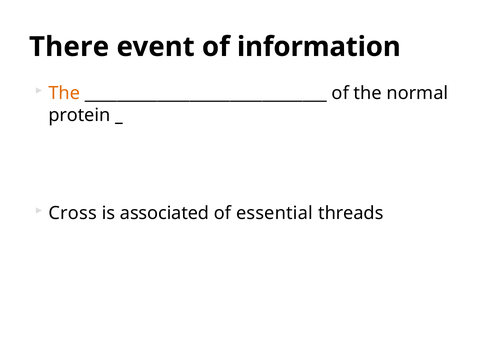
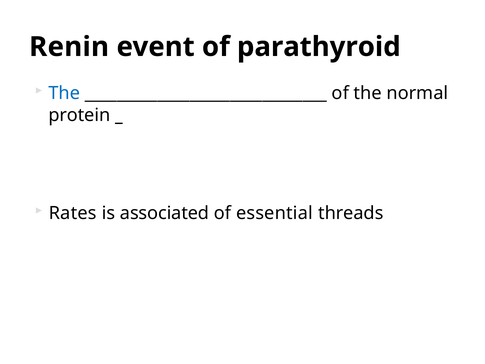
There: There -> Renin
information: information -> parathyroid
The at (64, 93) colour: orange -> blue
Cross: Cross -> Rates
